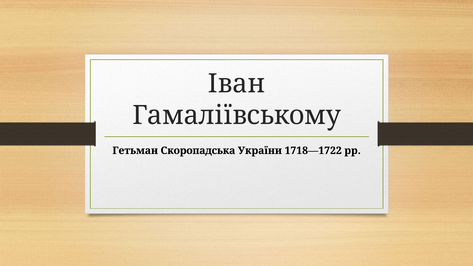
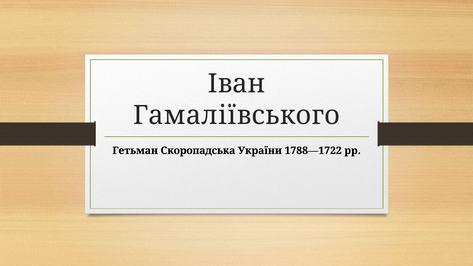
Гамаліївському: Гамаліївському -> Гамаліївського
1718—1722: 1718—1722 -> 1788—1722
